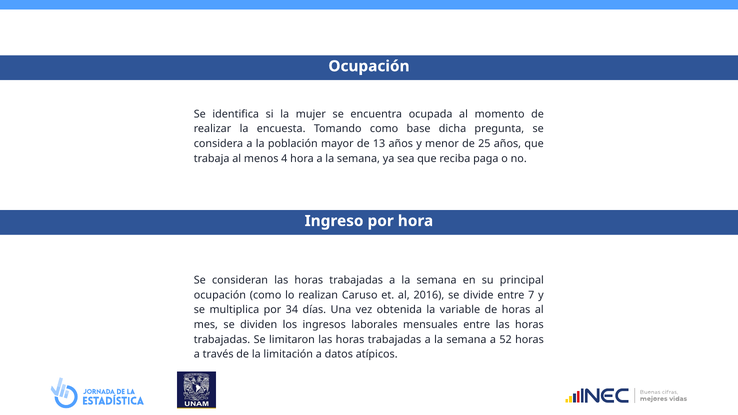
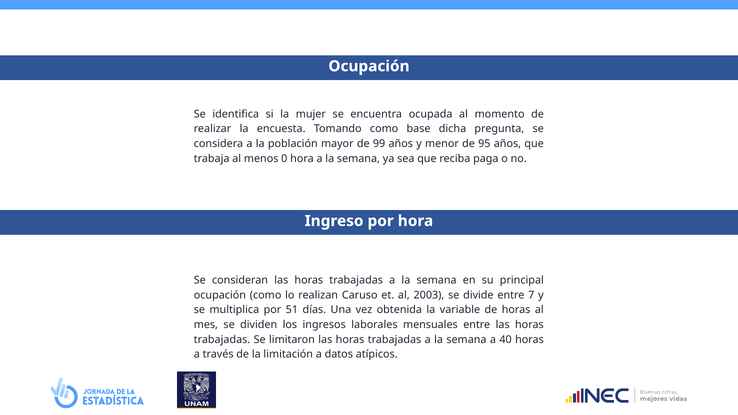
13: 13 -> 99
25: 25 -> 95
4: 4 -> 0
2016: 2016 -> 2003
34: 34 -> 51
52: 52 -> 40
